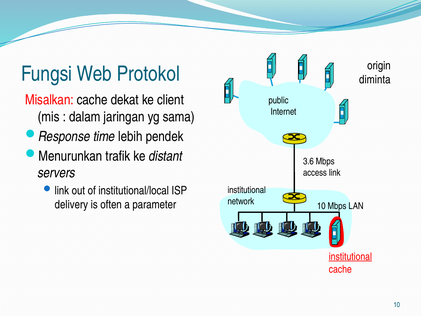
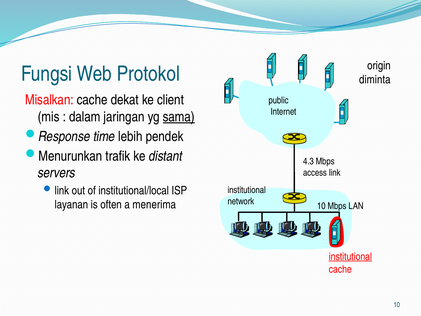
sama underline: none -> present
3.6: 3.6 -> 4.3
delivery: delivery -> layanan
parameter: parameter -> menerima
